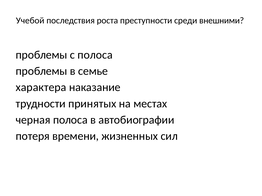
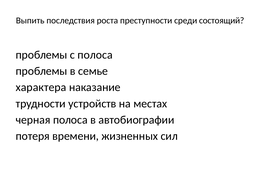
Учебой: Учебой -> Выпить
внешними: внешними -> состоящий
принятых: принятых -> устройств
